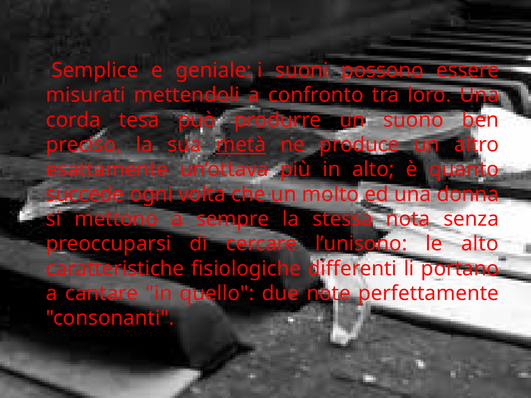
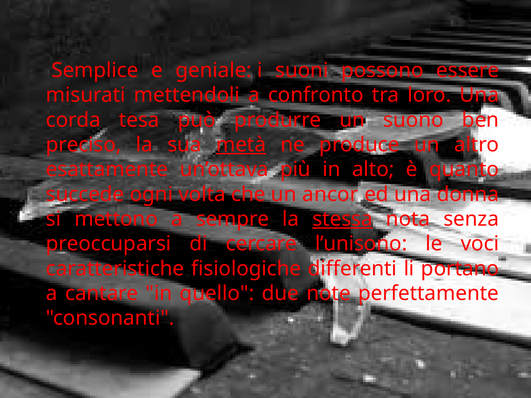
molto: molto -> ancor
stessa underline: none -> present
le alto: alto -> voci
